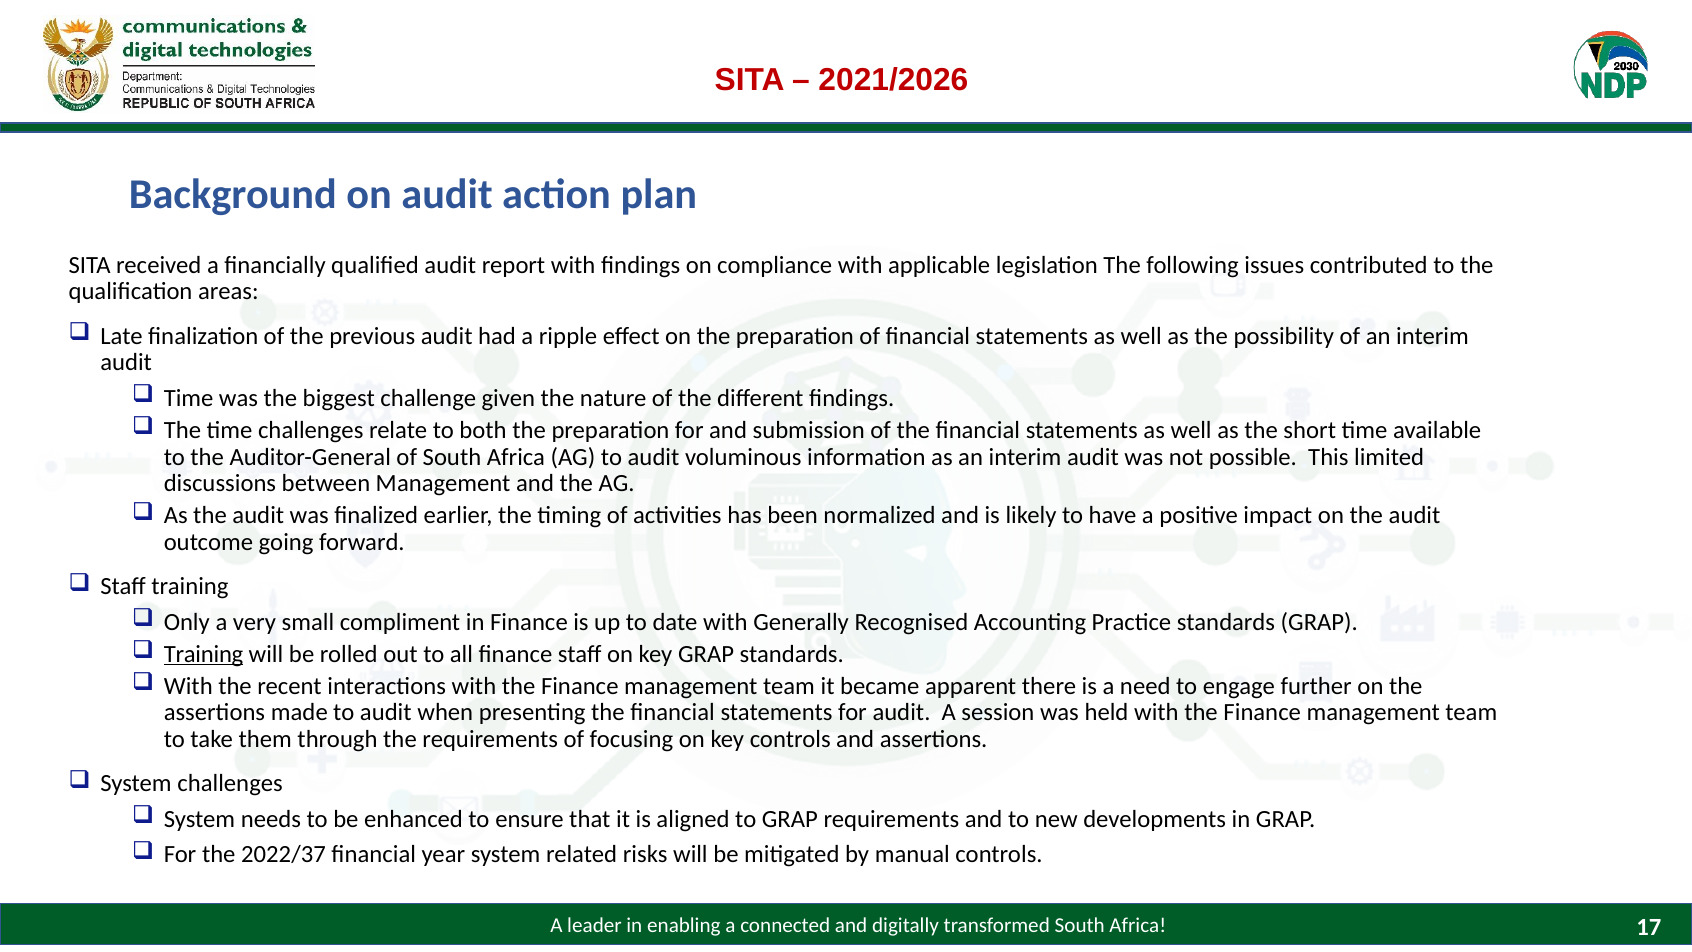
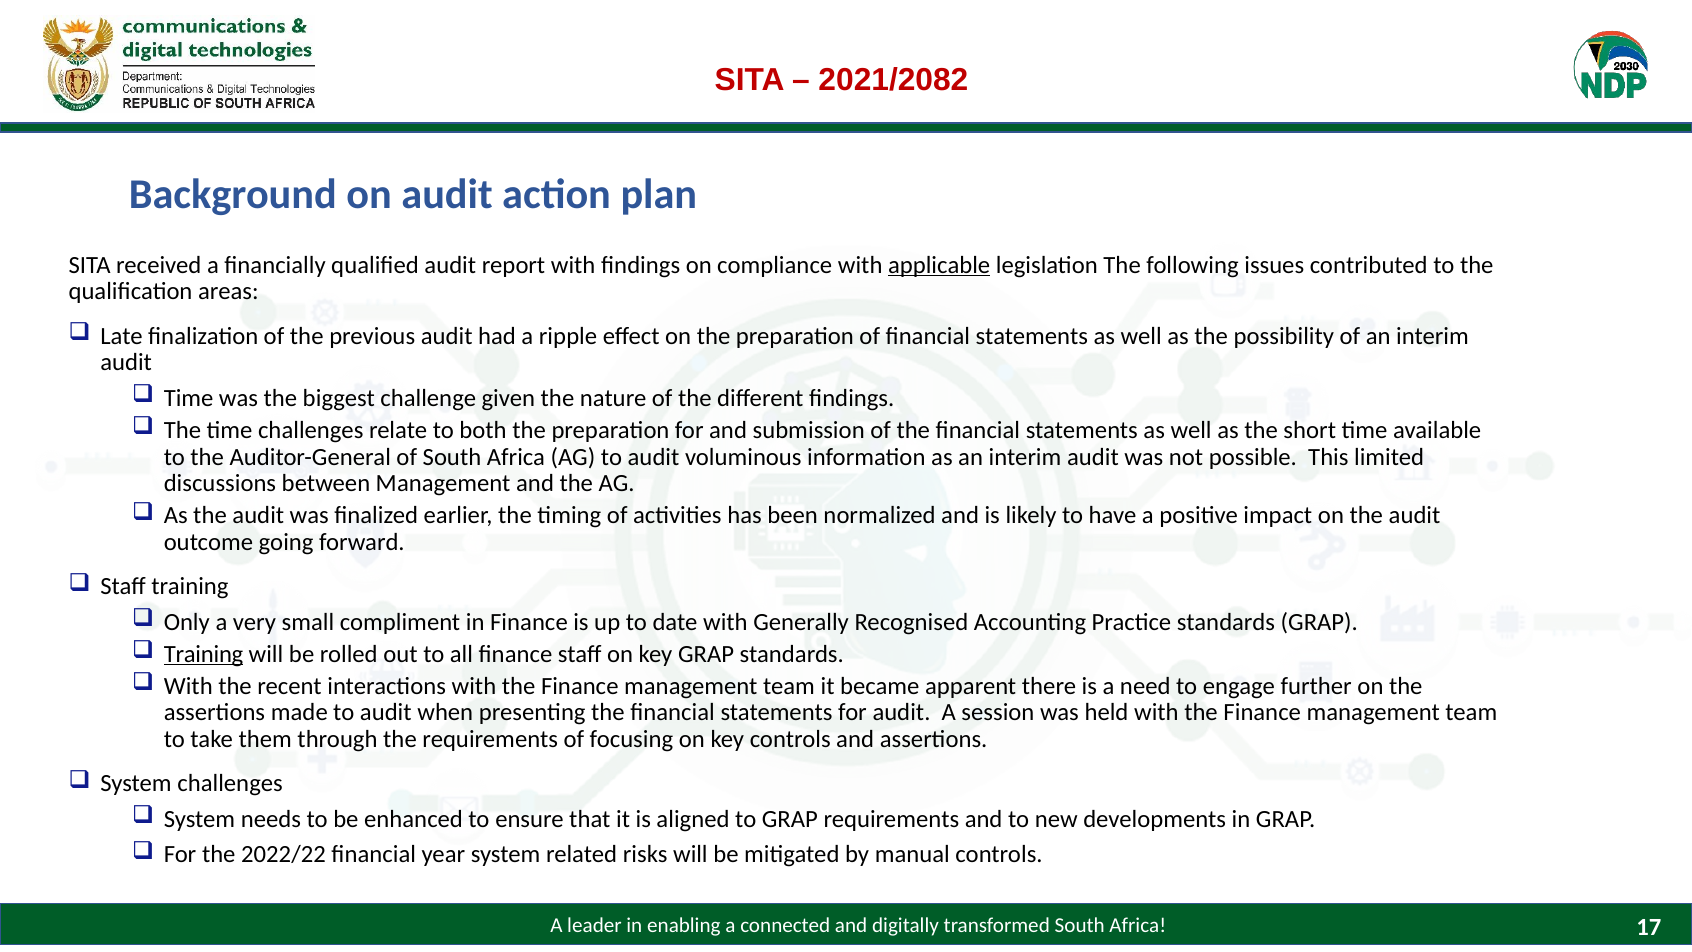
2021/2026: 2021/2026 -> 2021/2082
applicable underline: none -> present
2022/37: 2022/37 -> 2022/22
